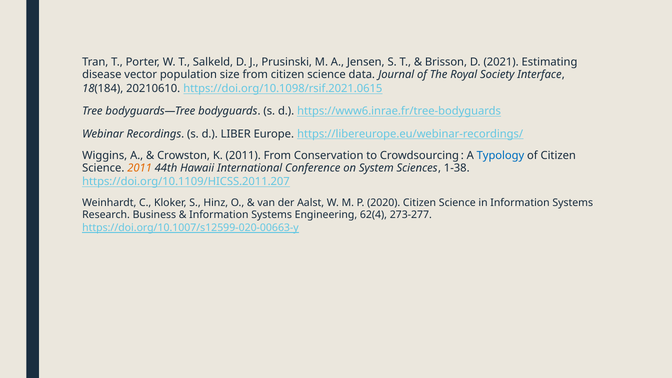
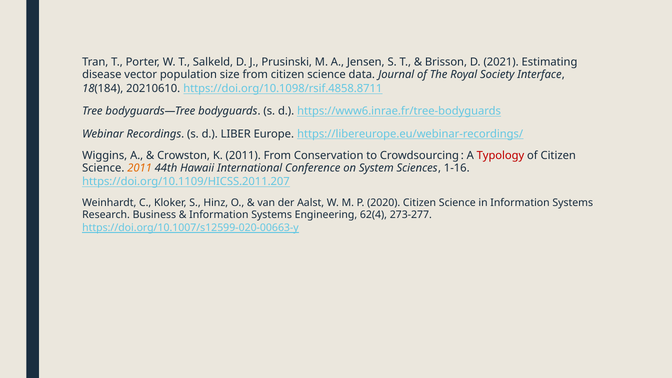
https://doi.org/10.1098/rsif.2021.0615: https://doi.org/10.1098/rsif.2021.0615 -> https://doi.org/10.1098/rsif.4858.8711
Typology colour: blue -> red
1‑38: 1‑38 -> 1‑16
